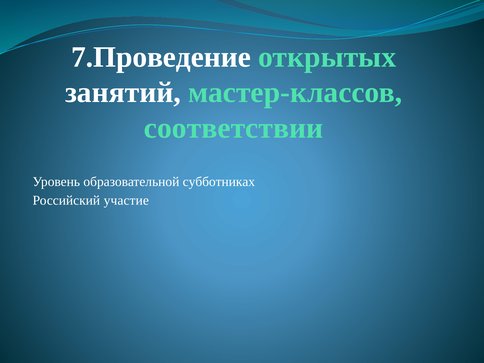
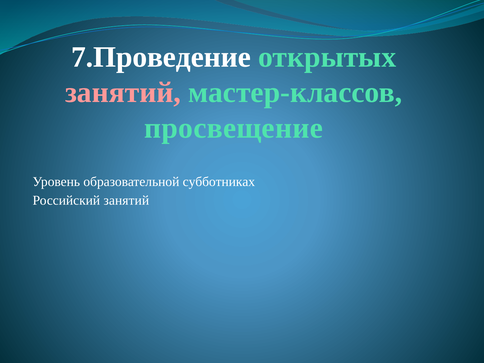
занятий at (123, 93) colour: white -> pink
соответствии: соответствии -> просвещение
Российский участие: участие -> занятий
